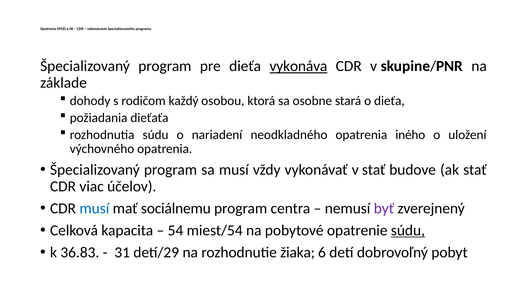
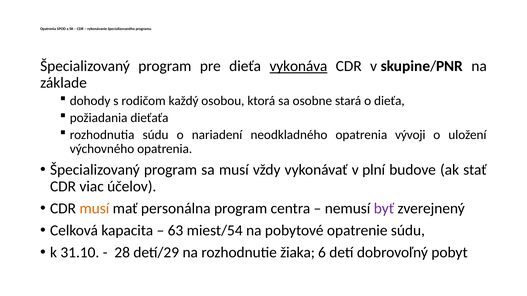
iného: iného -> vývoji
v stať: stať -> plní
musí at (94, 209) colour: blue -> orange
sociálnemu: sociálnemu -> personálna
54: 54 -> 63
súdu at (408, 231) underline: present -> none
36.83: 36.83 -> 31.10
31: 31 -> 28
